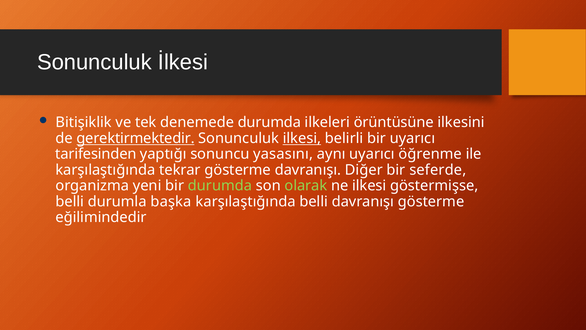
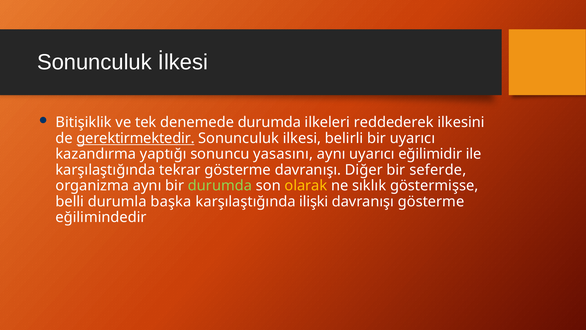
örüntüsüne: örüntüsüne -> reddederek
ilkesi at (302, 138) underline: present -> none
tarifesinden: tarifesinden -> kazandırma
öğrenme: öğrenme -> eğilimidir
organizma yeni: yeni -> aynı
olarak colour: light green -> yellow
ne ilkesi: ilkesi -> sıklık
karşılaştığında belli: belli -> ilişki
